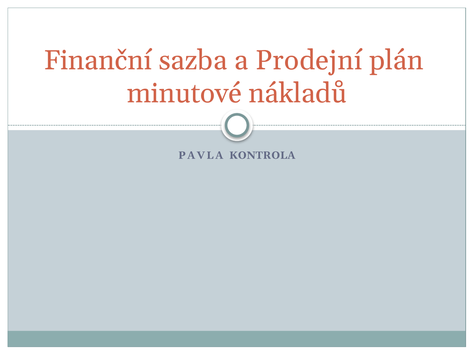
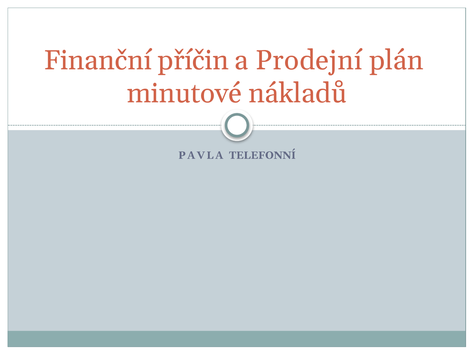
sazba: sazba -> příčin
KONTROLA: KONTROLA -> TELEFONNÍ
